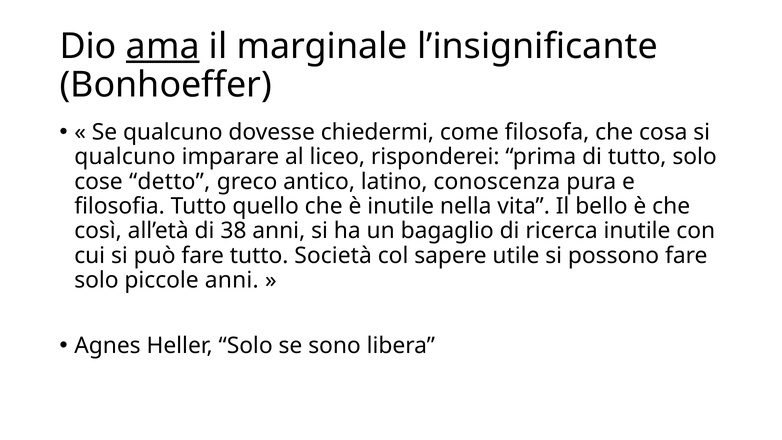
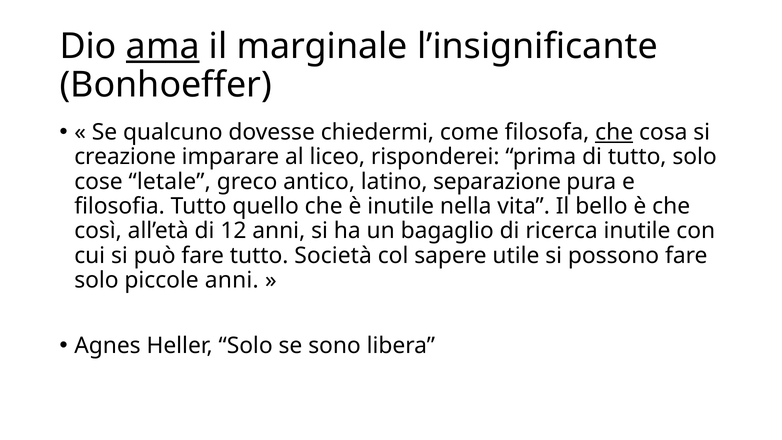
che at (614, 132) underline: none -> present
qualcuno at (125, 157): qualcuno -> creazione
detto: detto -> letale
conoscenza: conoscenza -> separazione
38: 38 -> 12
